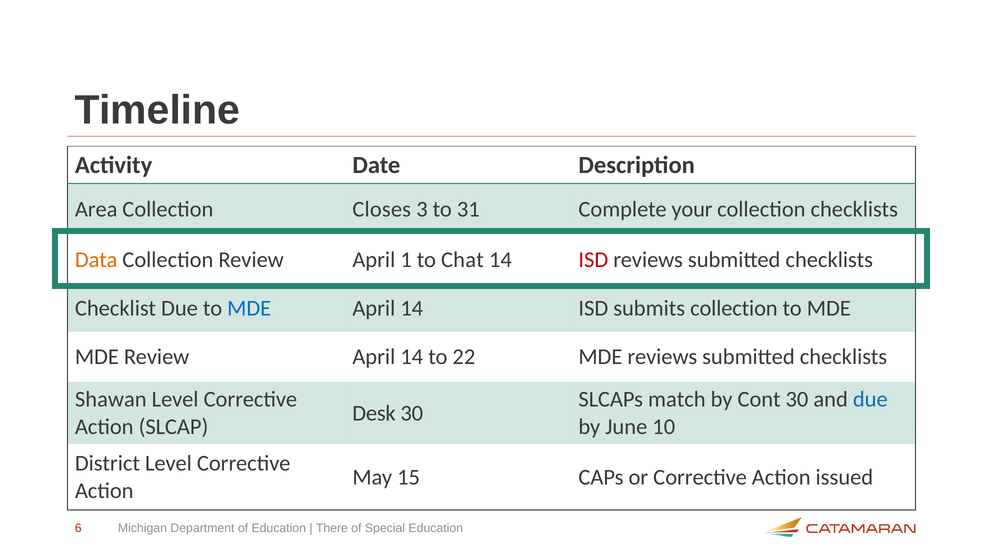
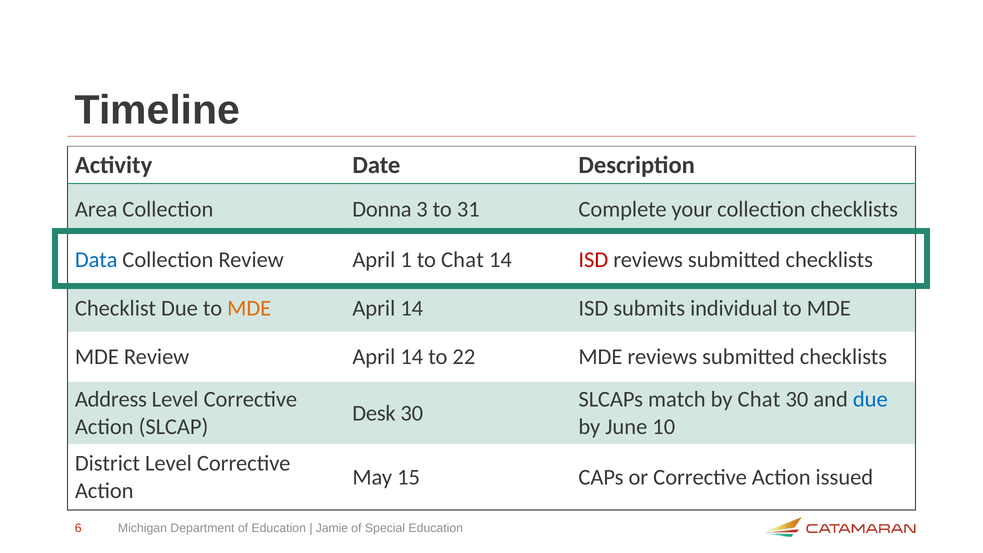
Closes: Closes -> Donna
Data colour: orange -> blue
MDE at (249, 308) colour: blue -> orange
submits collection: collection -> individual
Shawan: Shawan -> Address
by Cont: Cont -> Chat
There: There -> Jamie
